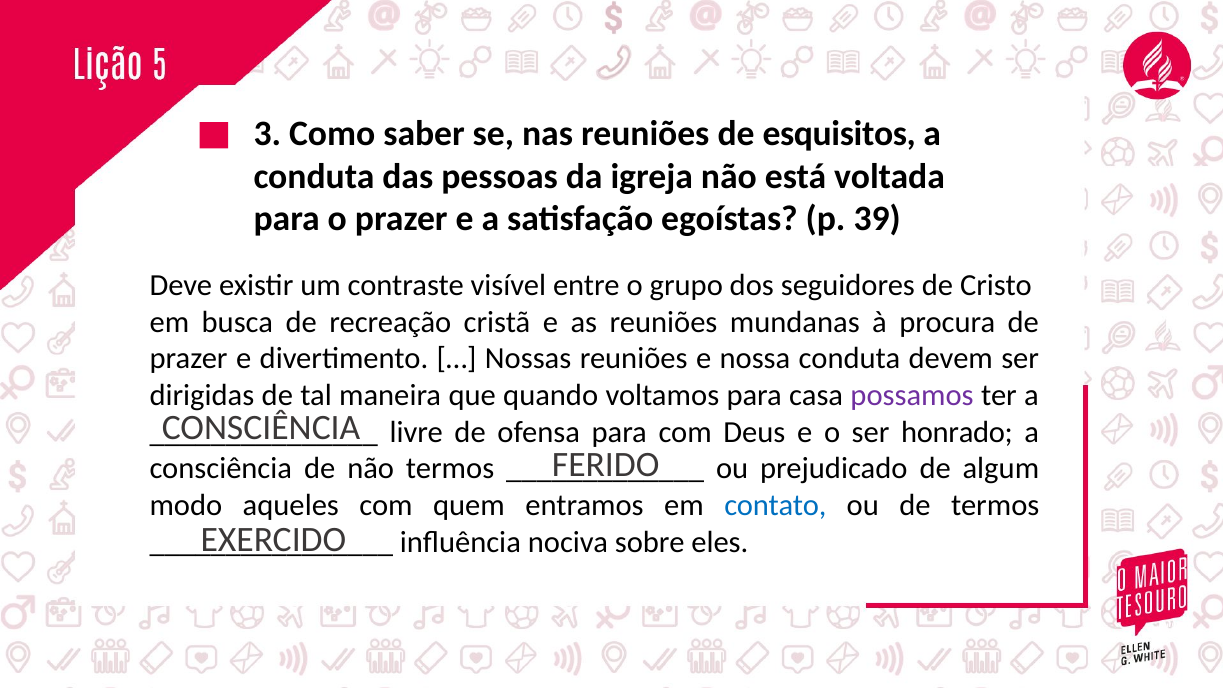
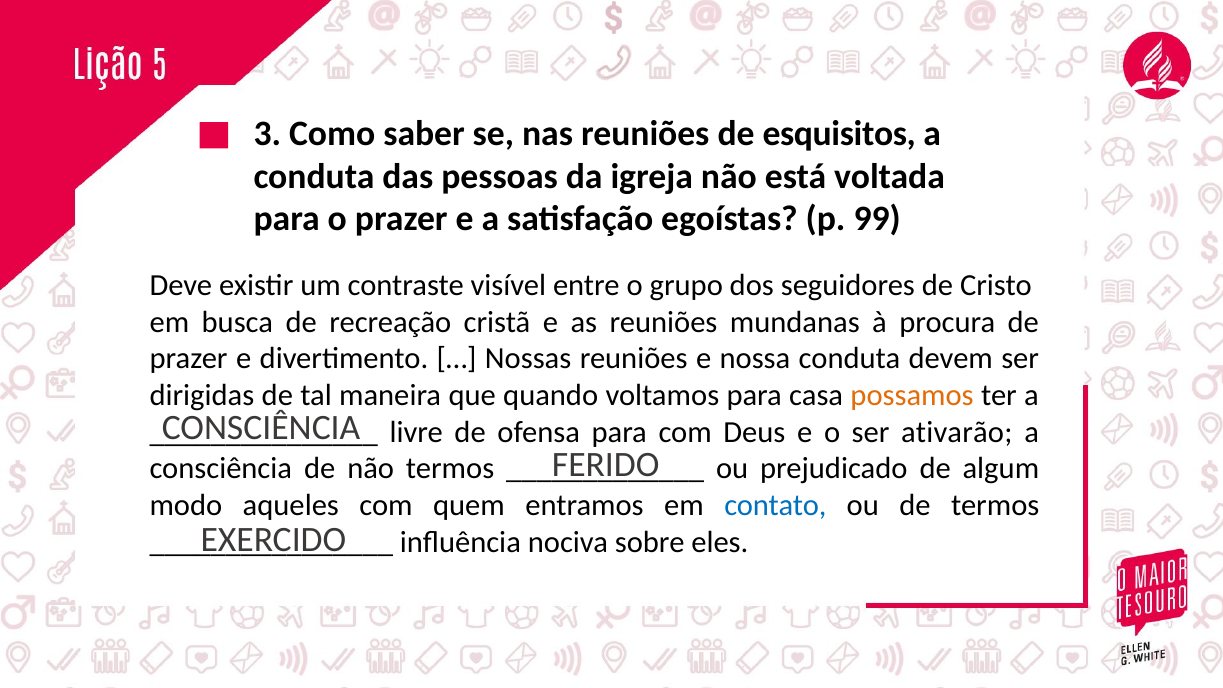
39: 39 -> 99
possamos colour: purple -> orange
honrado: honrado -> ativarão
